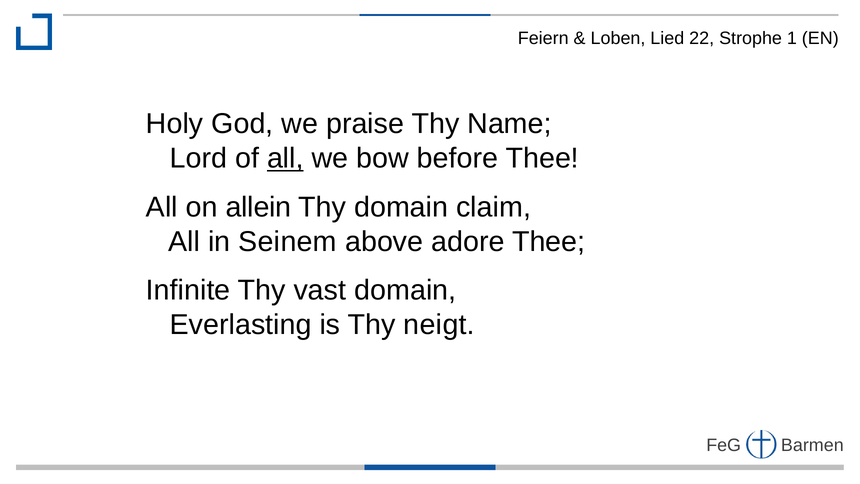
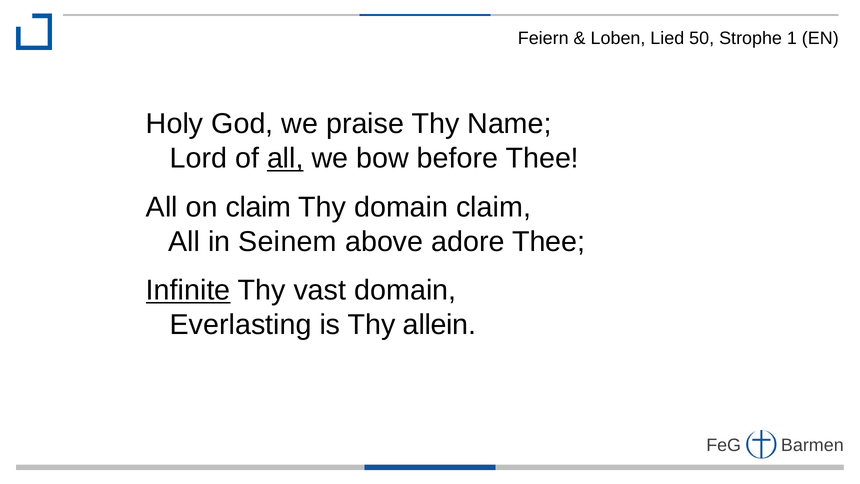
22: 22 -> 50
on allein: allein -> claim
Infinite underline: none -> present
neigt: neigt -> allein
